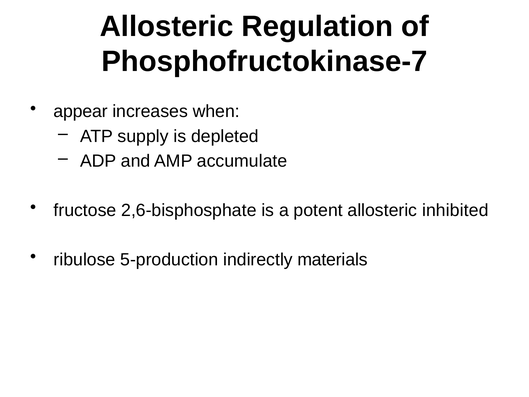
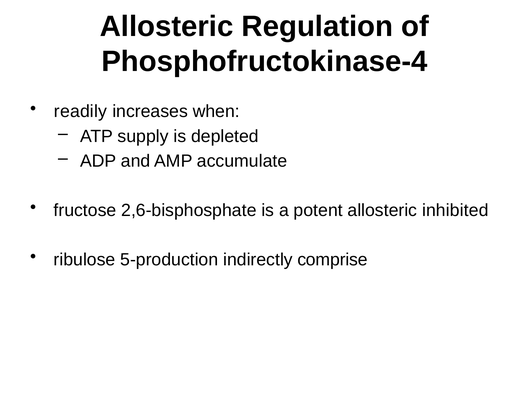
Phosphofructokinase-7: Phosphofructokinase-7 -> Phosphofructokinase-4
appear: appear -> readily
materials: materials -> comprise
